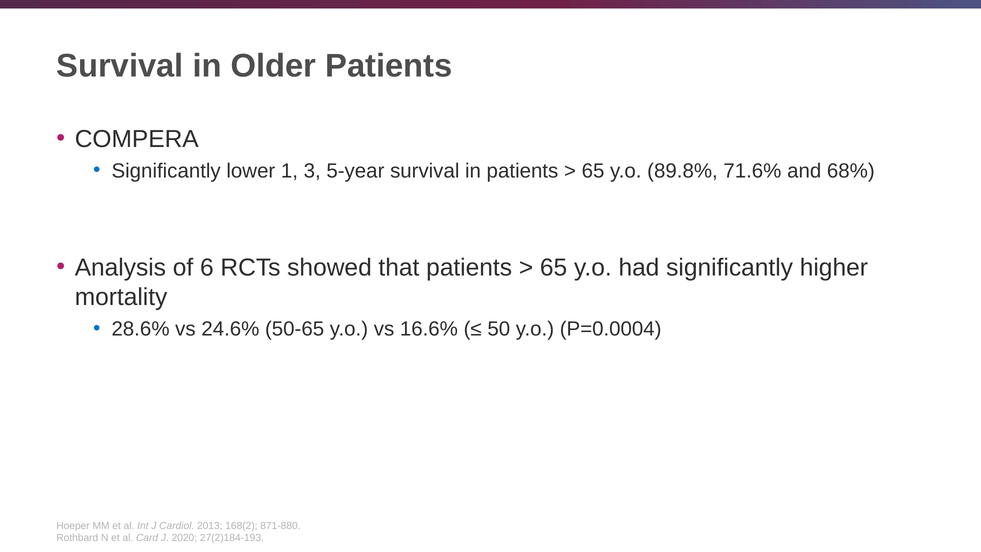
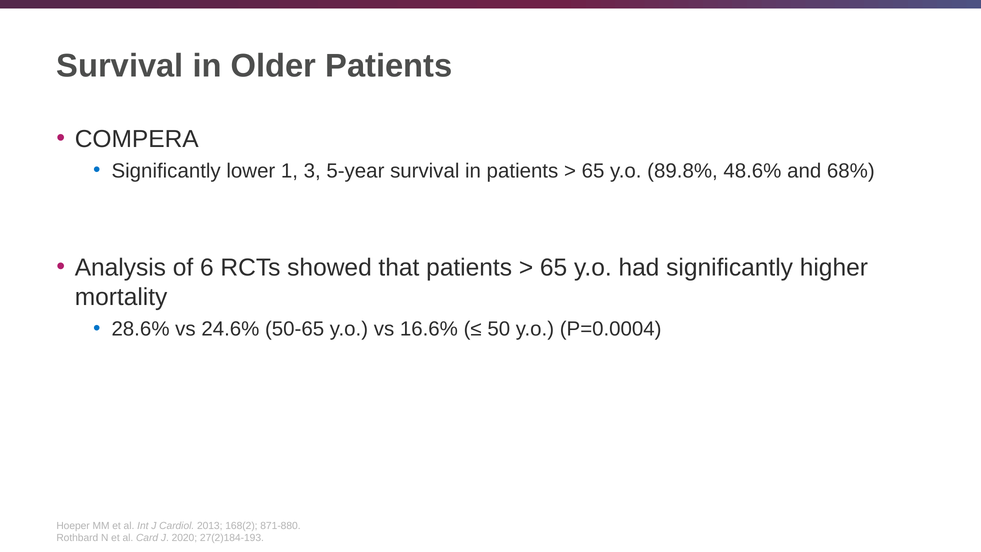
71.6%: 71.6% -> 48.6%
